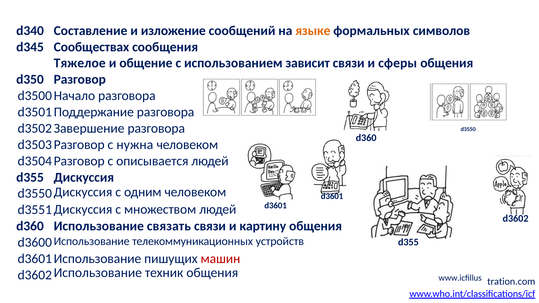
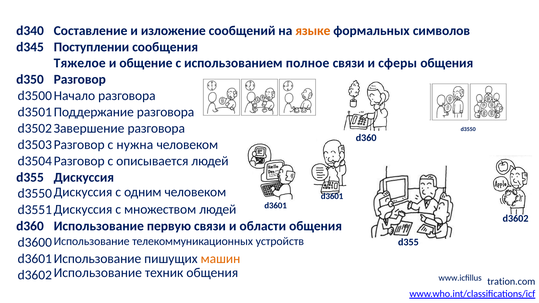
Сообществах: Сообществах -> Поступлении
зависит: зависит -> полное
связать: связать -> первую
картину: картину -> области
машин colour: red -> orange
